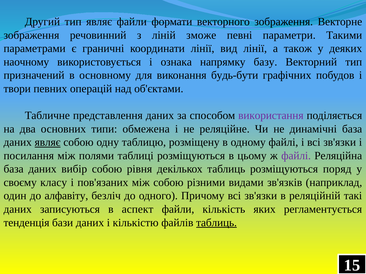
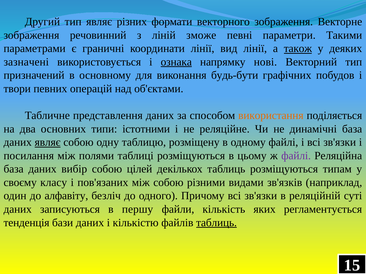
являє файли: файли -> різних
також underline: none -> present
наочному: наочному -> зазначені
ознака underline: none -> present
базу: базу -> нові
використання colour: purple -> orange
обмежена: обмежена -> істотними
рівня: рівня -> цілей
поряд: поряд -> типам
такі: такі -> суті
аспект: аспект -> першу
